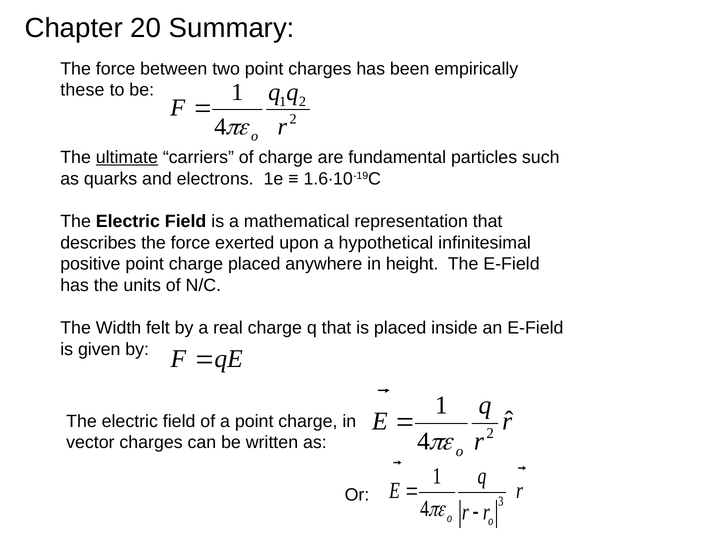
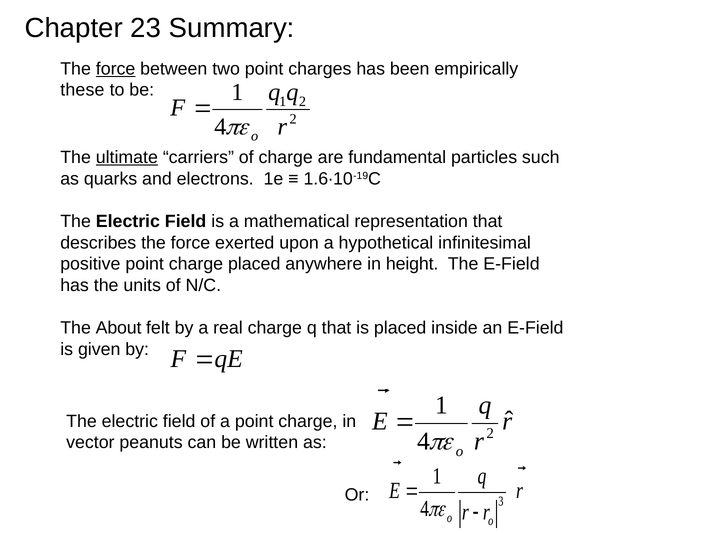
20: 20 -> 23
force at (116, 69) underline: none -> present
Width: Width -> About
vector charges: charges -> peanuts
